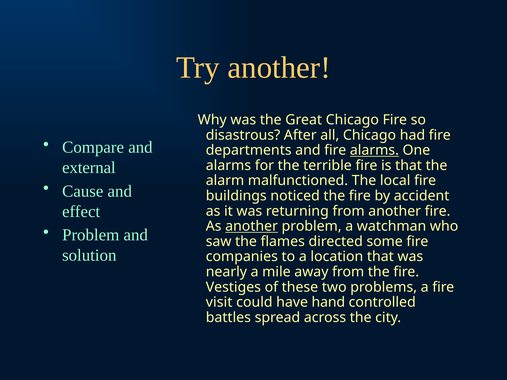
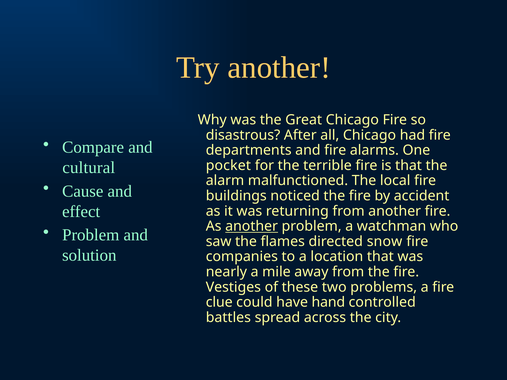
alarms at (374, 150) underline: present -> none
external: external -> cultural
alarms at (228, 166): alarms -> pocket
some: some -> snow
visit: visit -> clue
